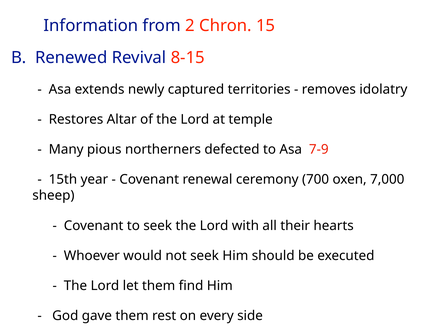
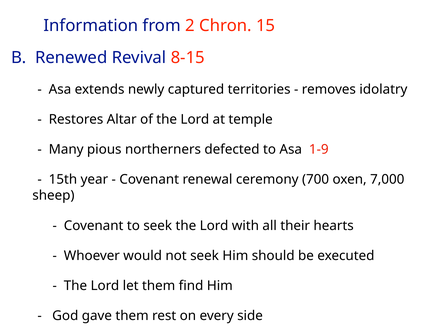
7-9: 7-9 -> 1-9
